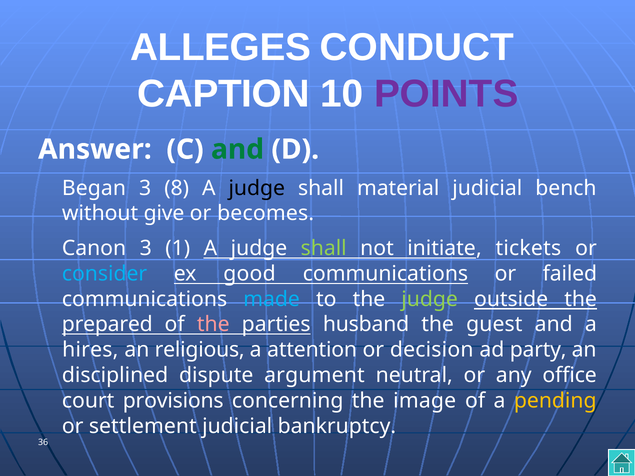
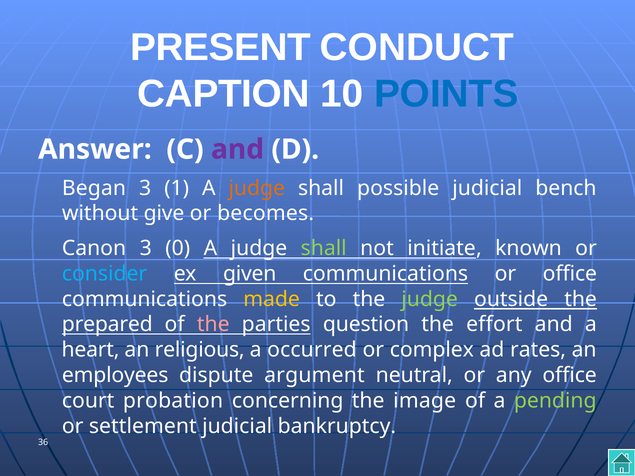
ALLEGES: ALLEGES -> PRESENT
POINTS colour: purple -> blue
and at (238, 149) colour: green -> purple
8: 8 -> 1
judge at (257, 188) colour: black -> orange
material: material -> possible
1: 1 -> 0
tickets: tickets -> known
good: good -> given
or failed: failed -> office
made colour: light blue -> yellow
husband: husband -> question
guest: guest -> effort
hires: hires -> heart
attention: attention -> occurred
decision: decision -> complex
party: party -> rates
disciplined: disciplined -> employees
provisions: provisions -> probation
pending colour: yellow -> light green
